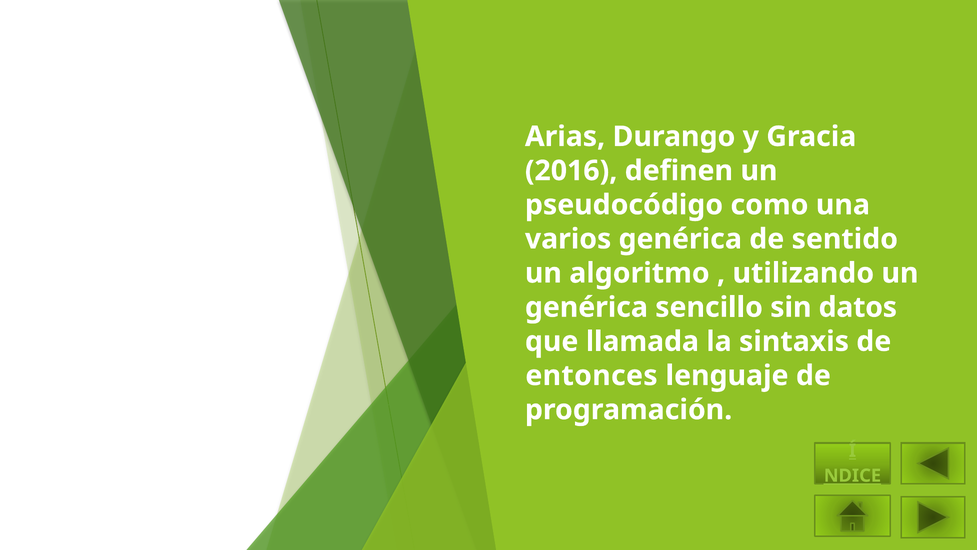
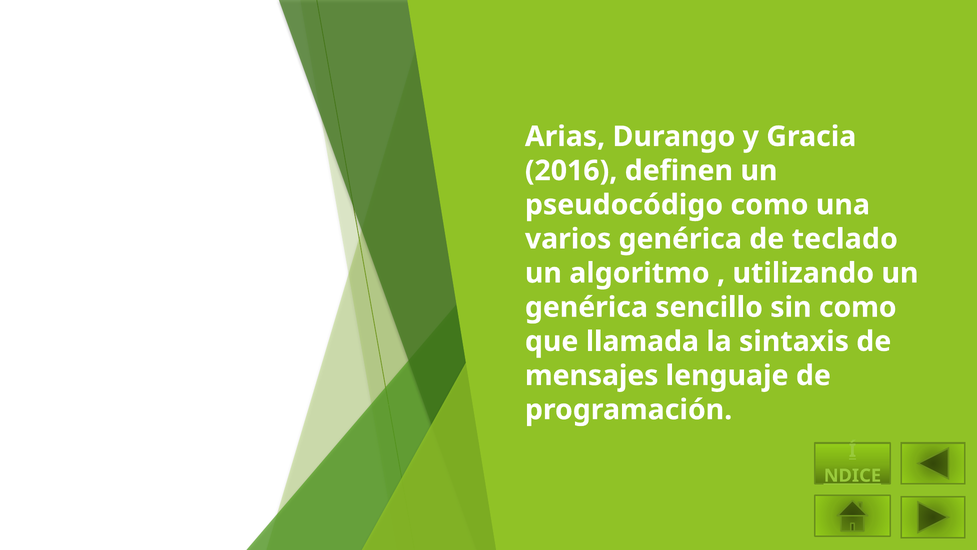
sentido: sentido -> teclado
sin datos: datos -> como
entonces: entonces -> mensajes
